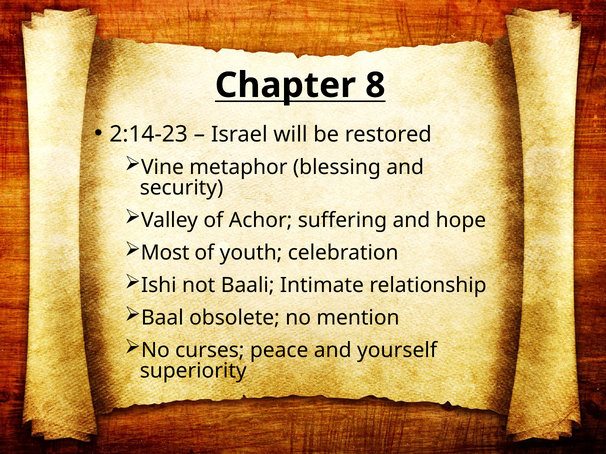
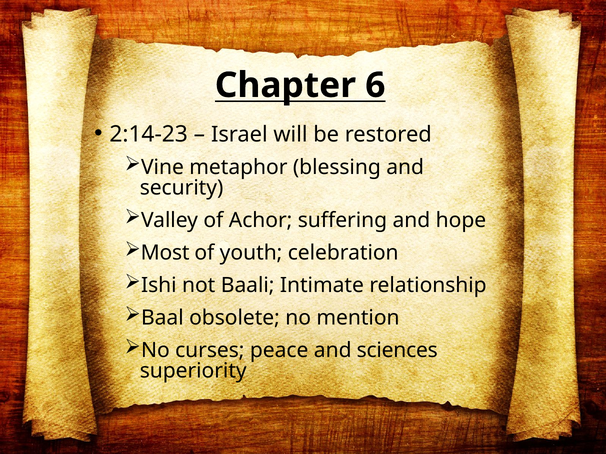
8: 8 -> 6
yourself: yourself -> sciences
